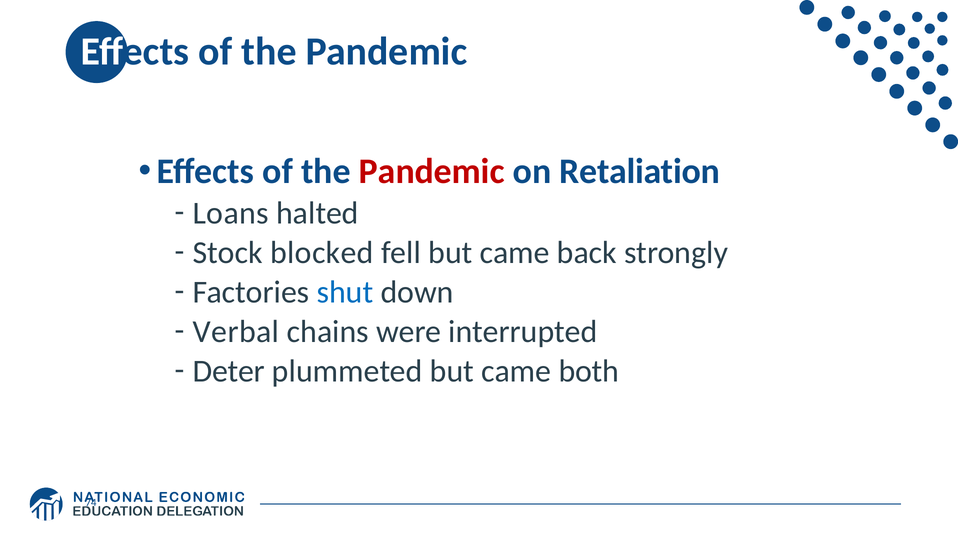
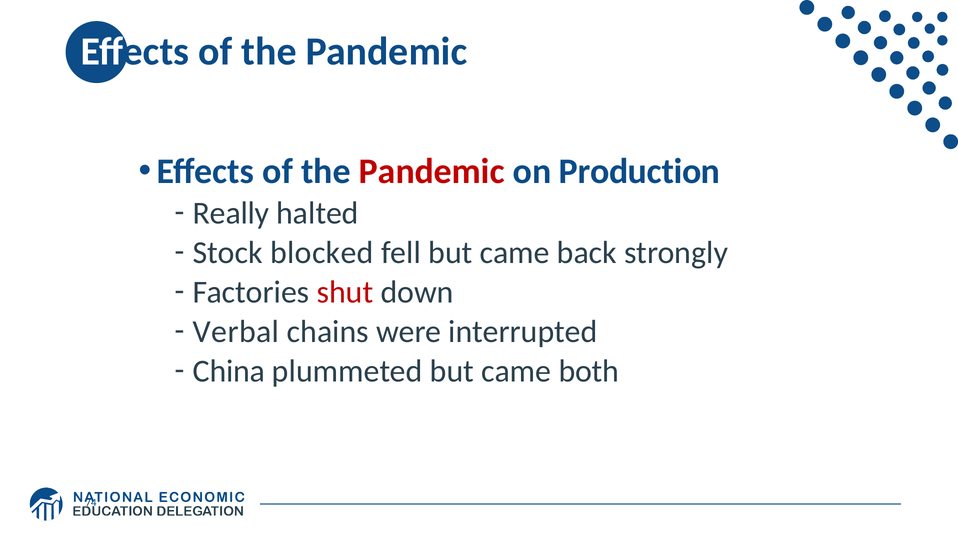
Retaliation: Retaliation -> Production
Loans: Loans -> Really
shut colour: blue -> red
Deter: Deter -> China
